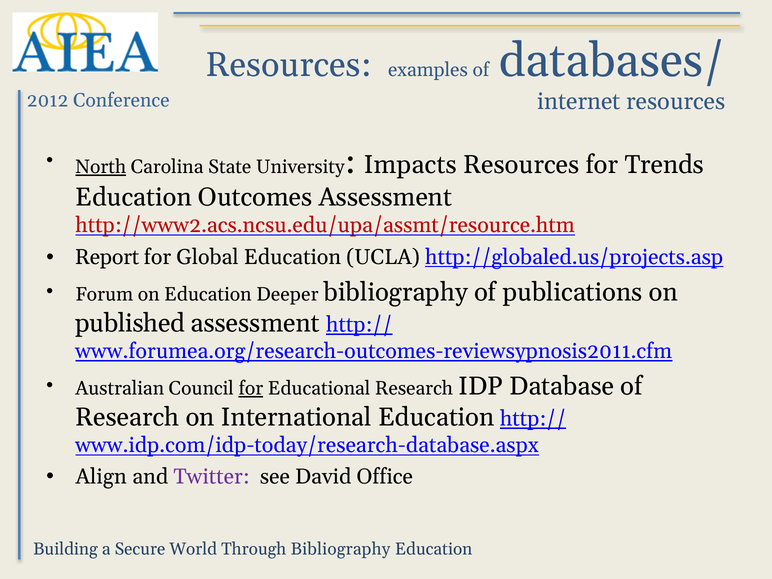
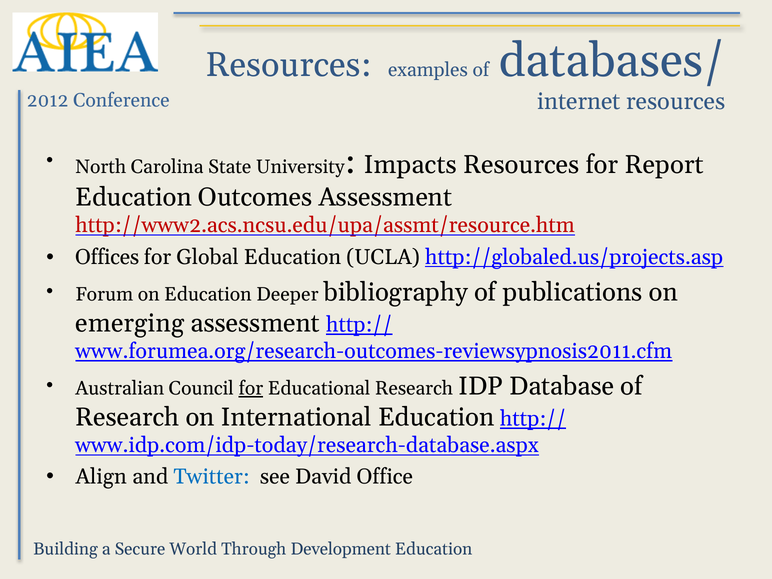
North underline: present -> none
Trends: Trends -> Report
Report: Report -> Offices
published: published -> emerging
Twitter colour: purple -> blue
Bibliography at (341, 549): Bibliography -> Development
